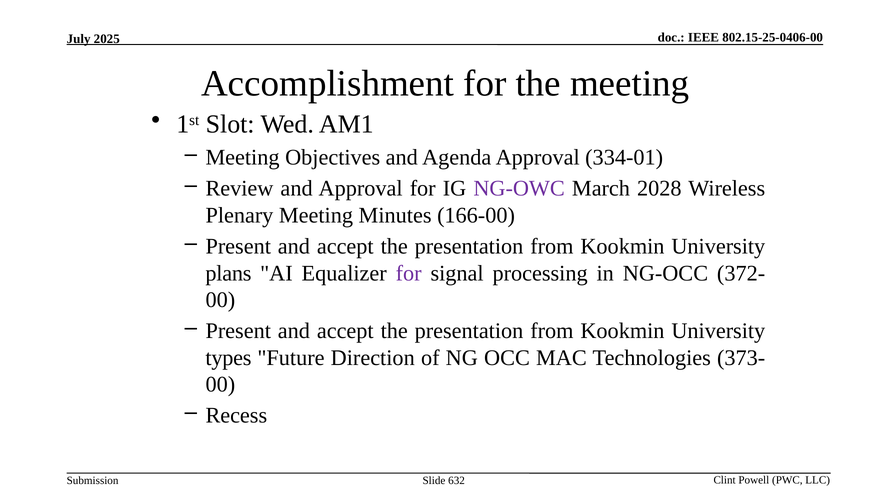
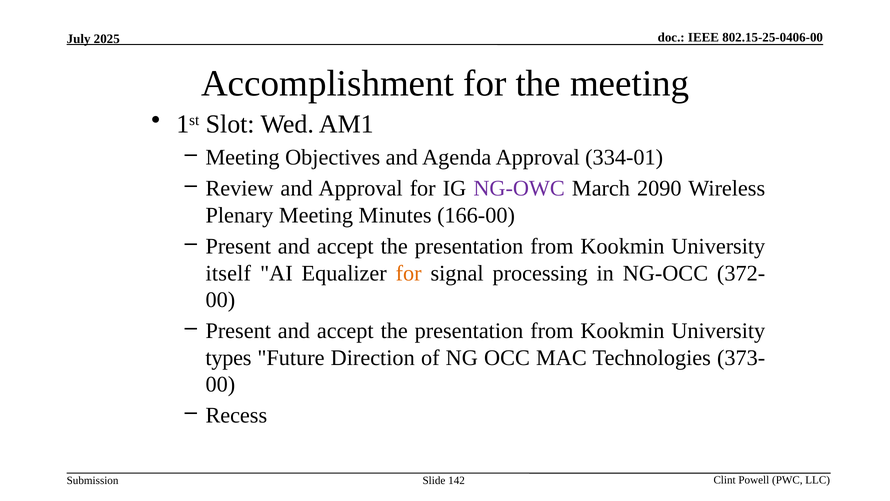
2028: 2028 -> 2090
plans: plans -> itself
for at (409, 273) colour: purple -> orange
632: 632 -> 142
